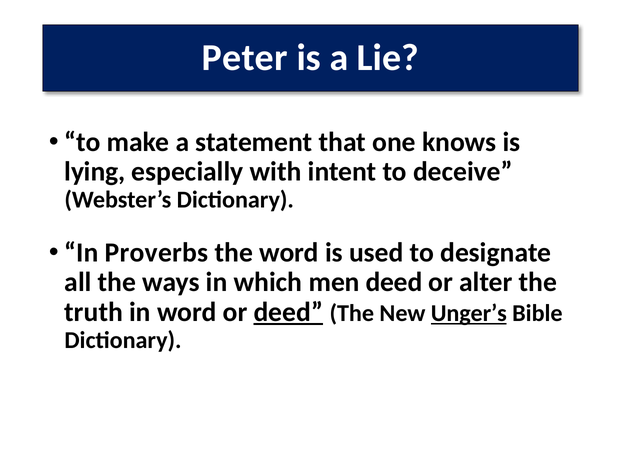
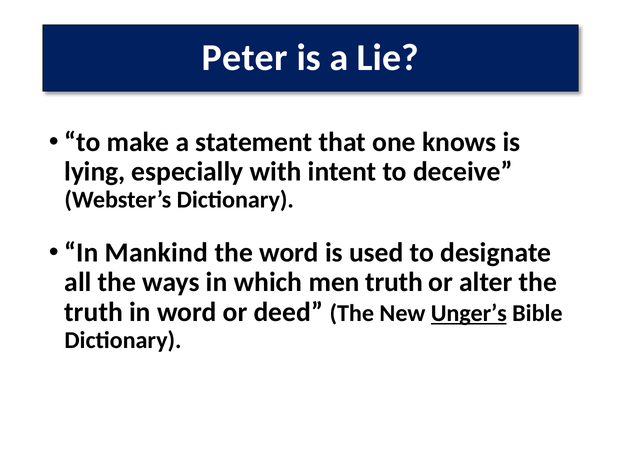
Proverbs: Proverbs -> Mankind
men deed: deed -> truth
deed at (288, 312) underline: present -> none
